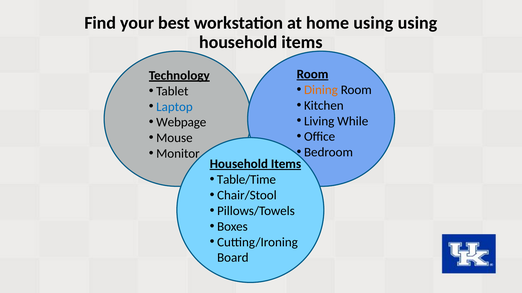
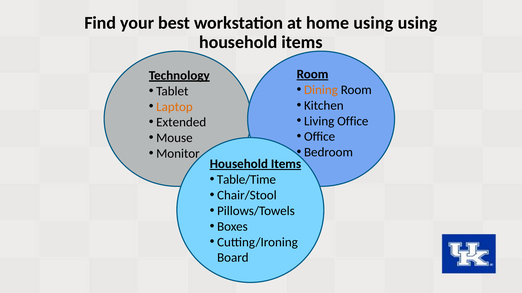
Laptop colour: blue -> orange
Living While: While -> Office
Webpage: Webpage -> Extended
